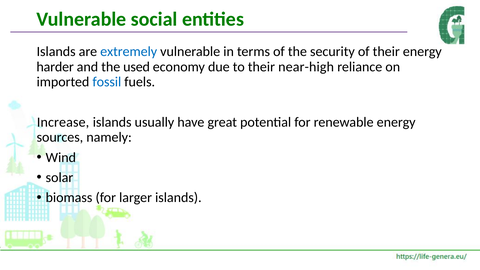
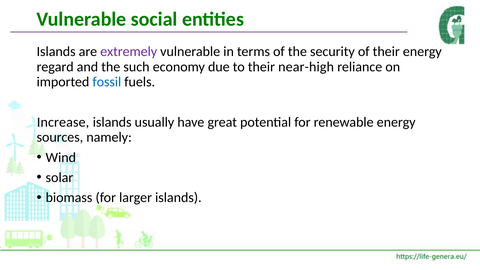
extremely colour: blue -> purple
harder: harder -> regard
used: used -> such
